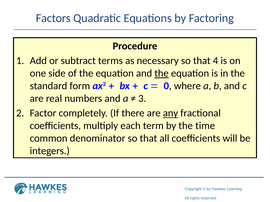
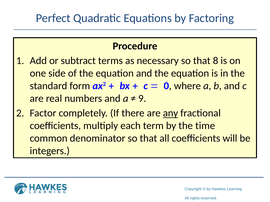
Factors: Factors -> Perfect
4: 4 -> 8
the at (162, 73) underline: present -> none
3: 3 -> 9
